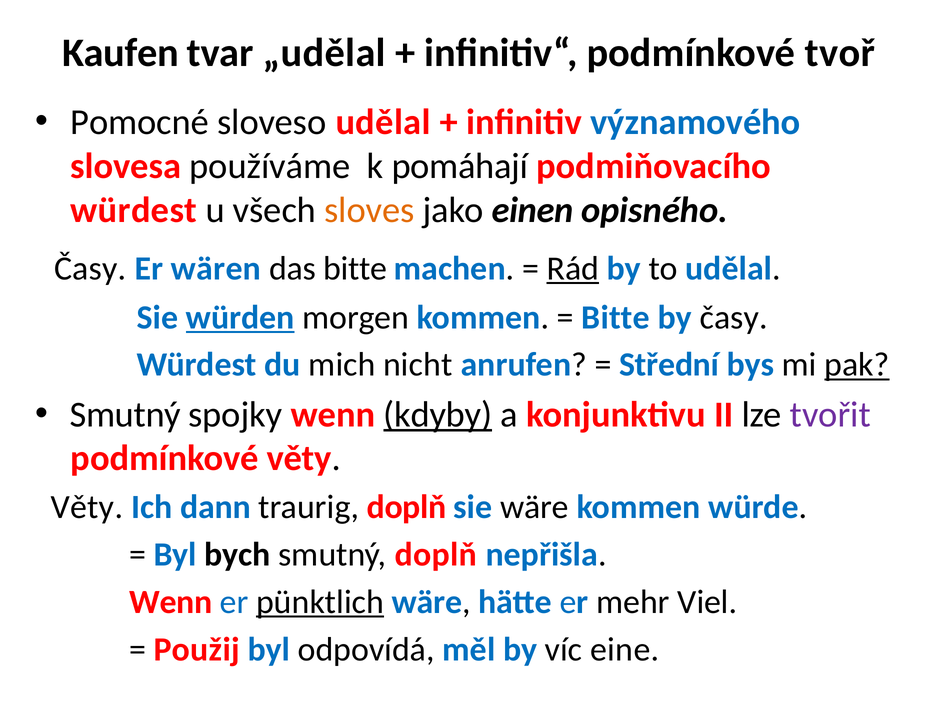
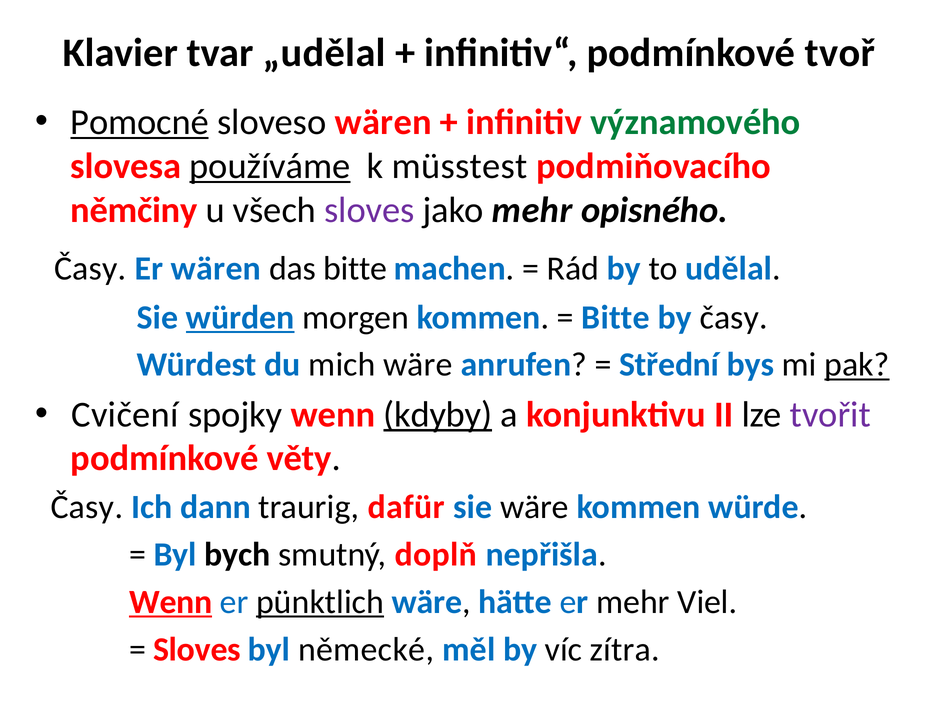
Kaufen: Kaufen -> Klavier
Pomocné underline: none -> present
sloveso udělal: udělal -> wären
významového colour: blue -> green
používáme underline: none -> present
pomáhají: pomáhají -> müsstest
würdest at (134, 210): würdest -> němčiny
sloves at (369, 210) colour: orange -> purple
jako einen: einen -> mehr
Rád underline: present -> none
mich nicht: nicht -> wäre
Smutný at (125, 415): Smutný -> Cvičení
Věty at (87, 507): Věty -> Časy
traurig doplň: doplň -> dafür
Wenn at (171, 602) underline: none -> present
Použij at (197, 650): Použij -> Sloves
odpovídá: odpovídá -> německé
eine: eine -> zítra
